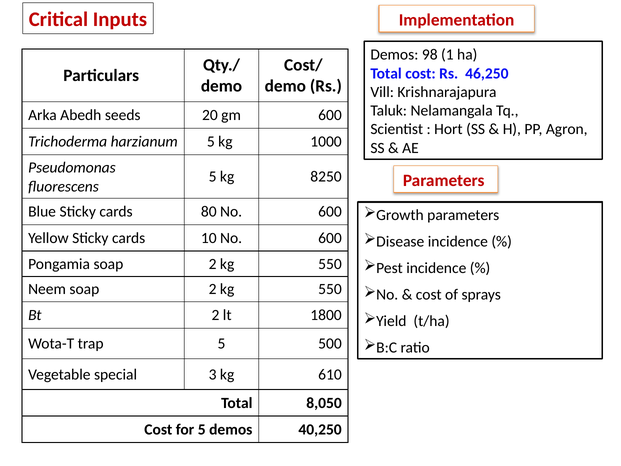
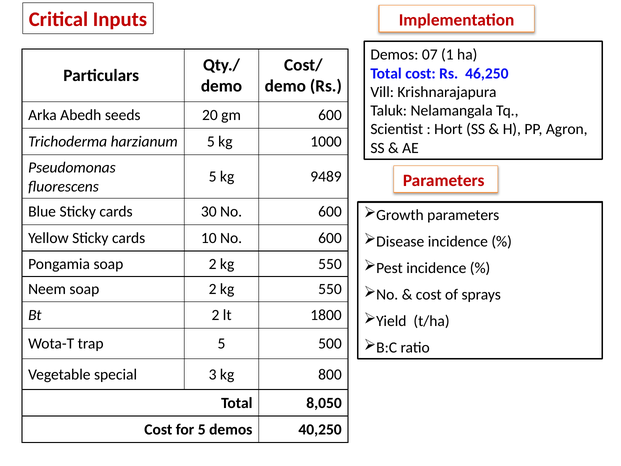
98: 98 -> 07
8250: 8250 -> 9489
80: 80 -> 30
610: 610 -> 800
